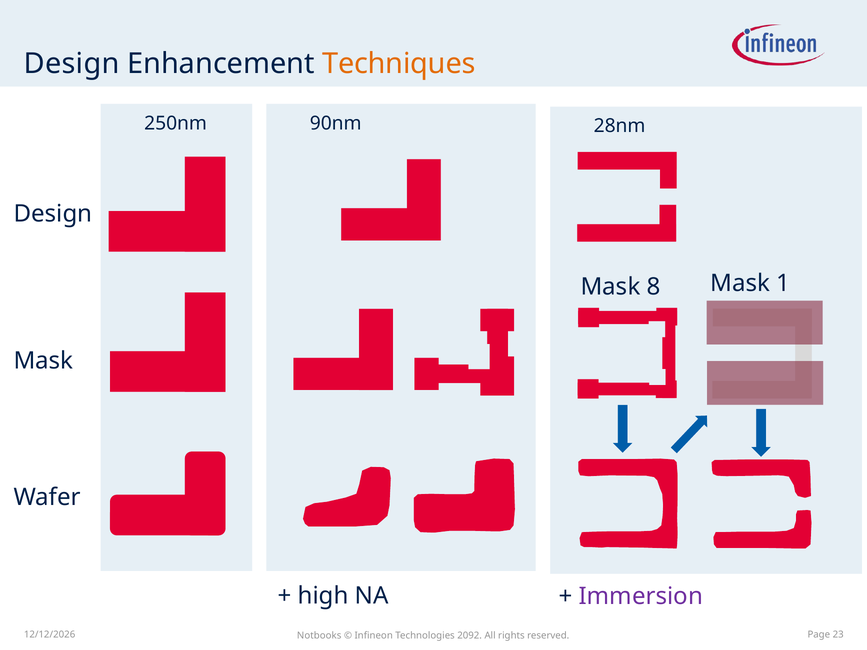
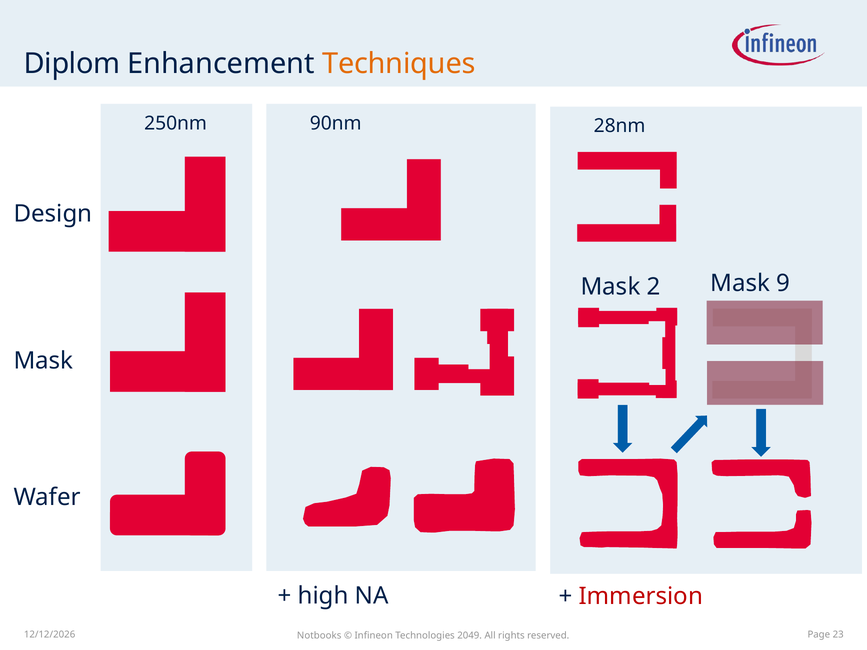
Design at (72, 64): Design -> Diplom
8: 8 -> 2
1: 1 -> 9
Immersion colour: purple -> red
2092: 2092 -> 2049
